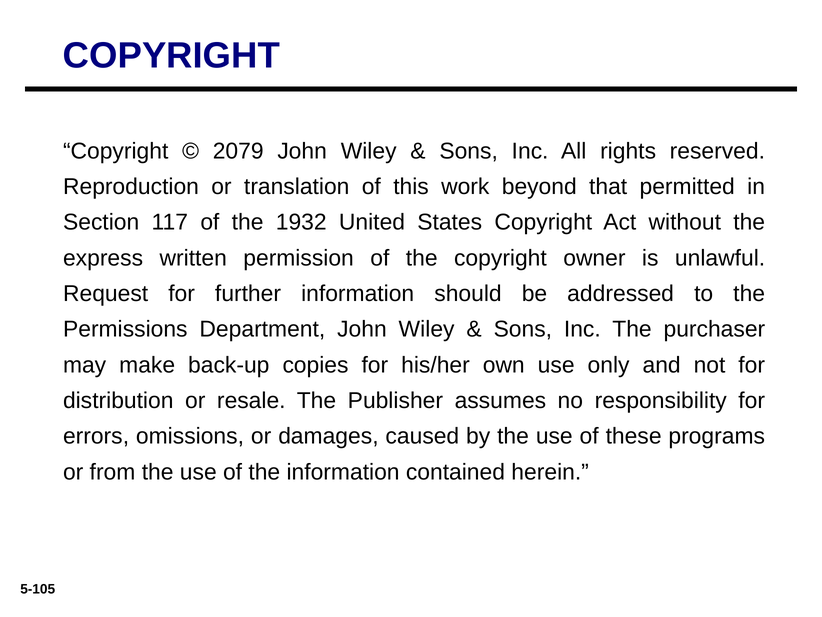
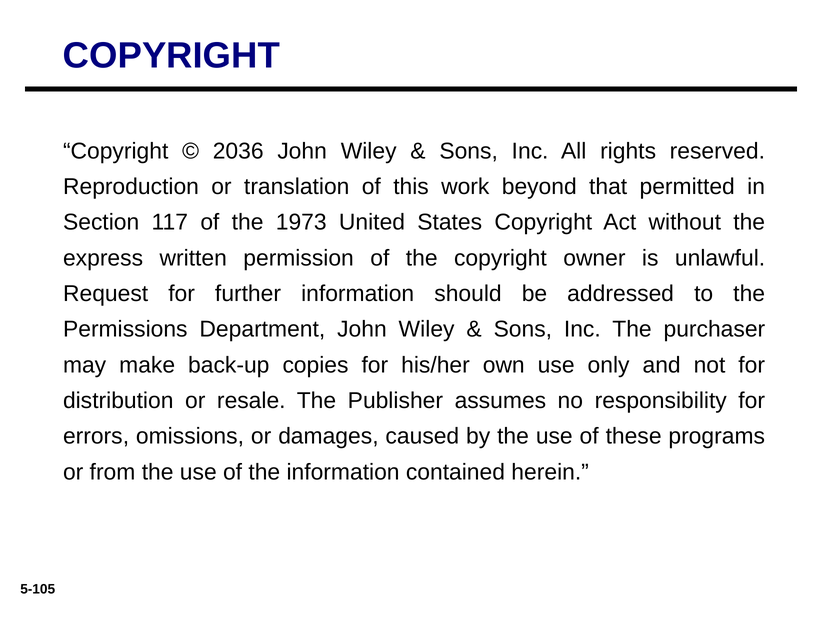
2079: 2079 -> 2036
1932: 1932 -> 1973
